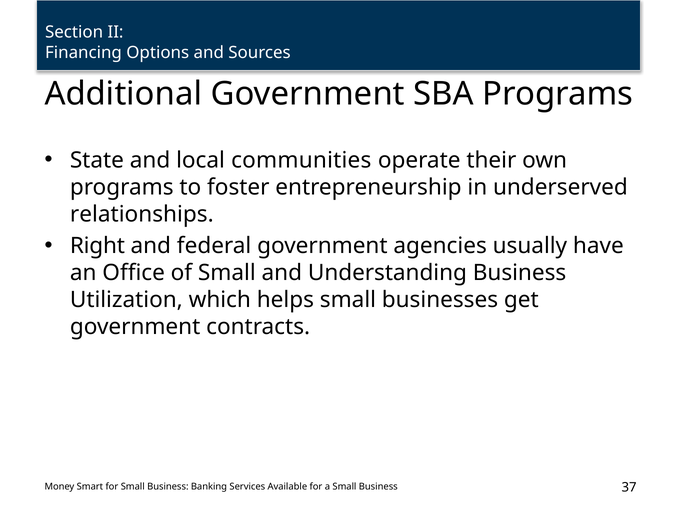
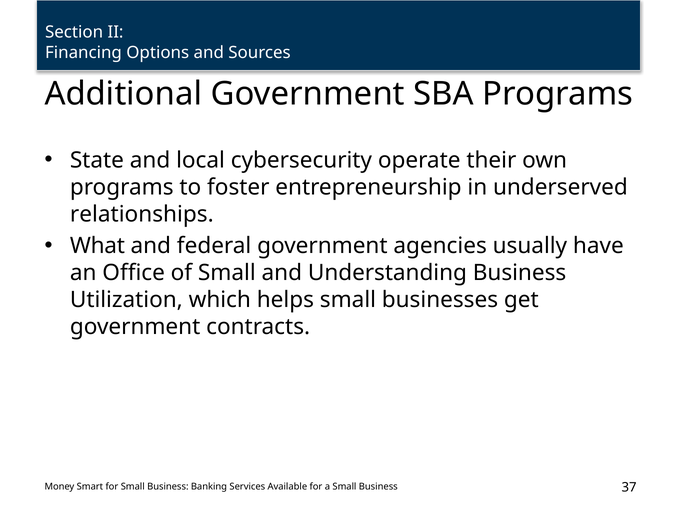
communities: communities -> cybersecurity
Right: Right -> What
